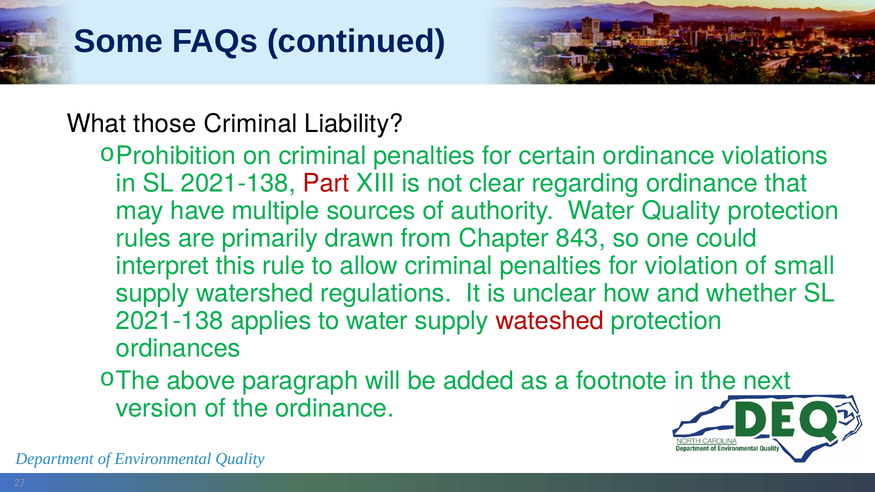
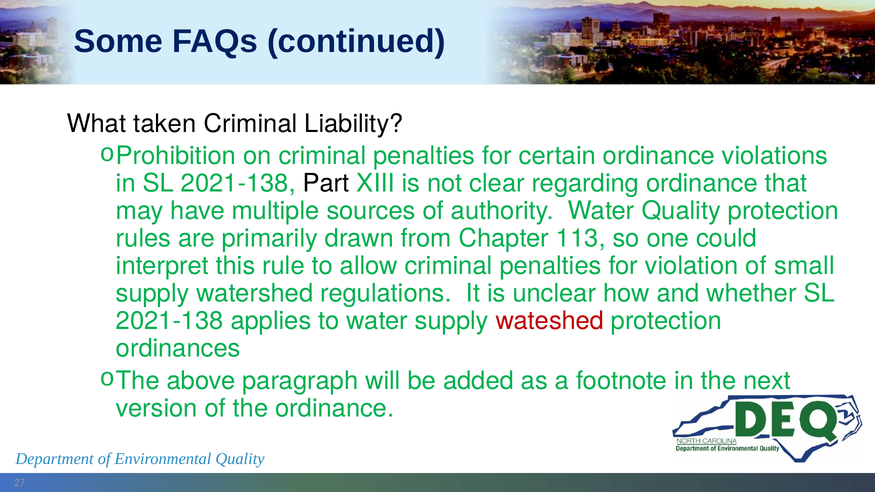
those: those -> taken
Part colour: red -> black
843: 843 -> 113
